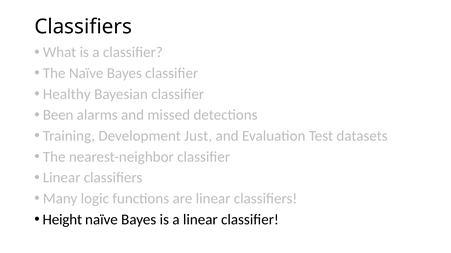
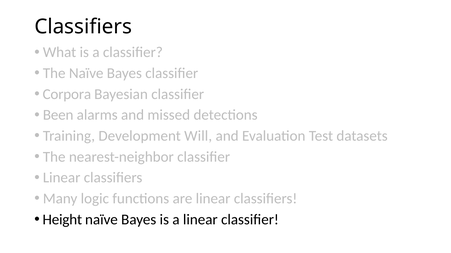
Healthy: Healthy -> Corpora
Just: Just -> Will
